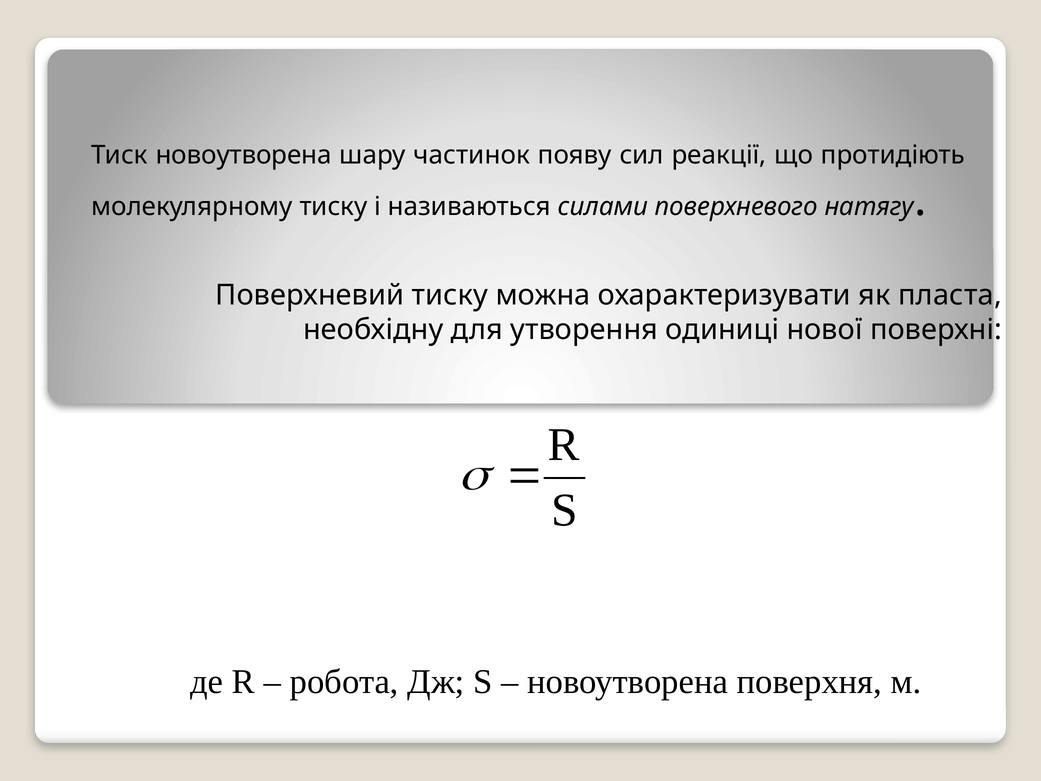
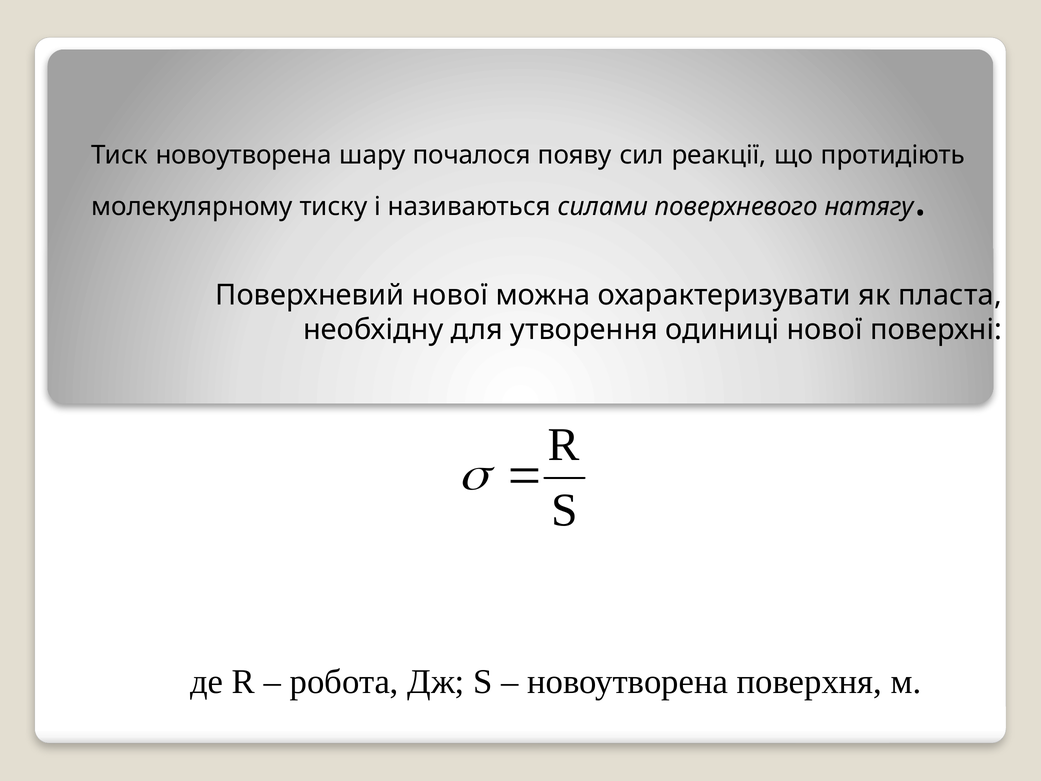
частинок: частинок -> почалося
Поверхневий тиску: тиску -> нової
